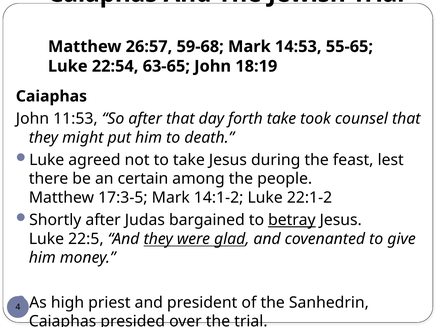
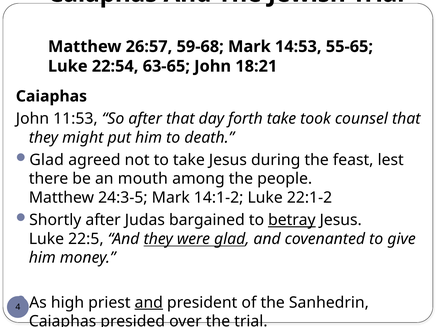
18:19: 18:19 -> 18:21
Luke at (47, 160): Luke -> Glad
certain: certain -> mouth
17:3-5: 17:3-5 -> 24:3-5
and at (149, 303) underline: none -> present
